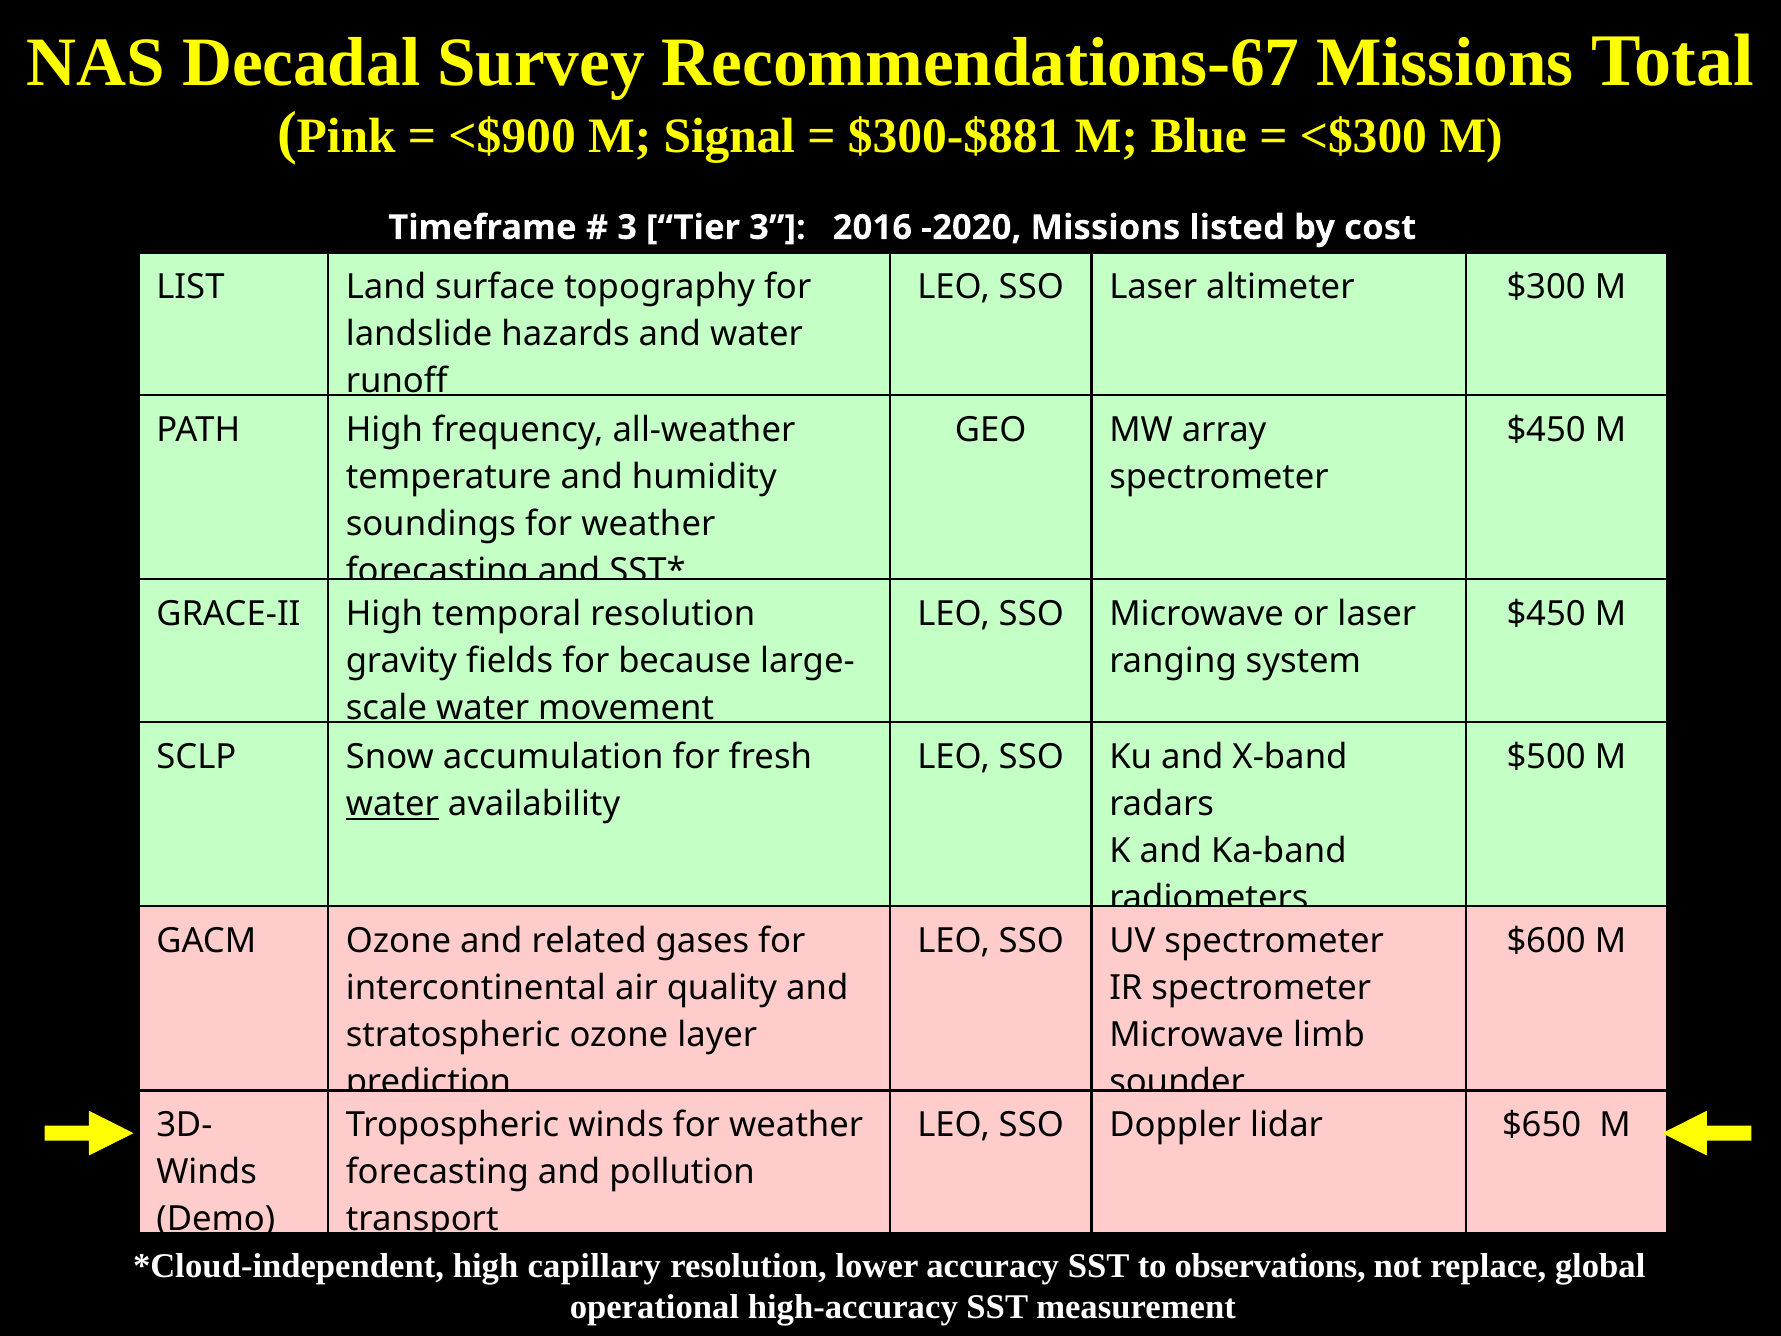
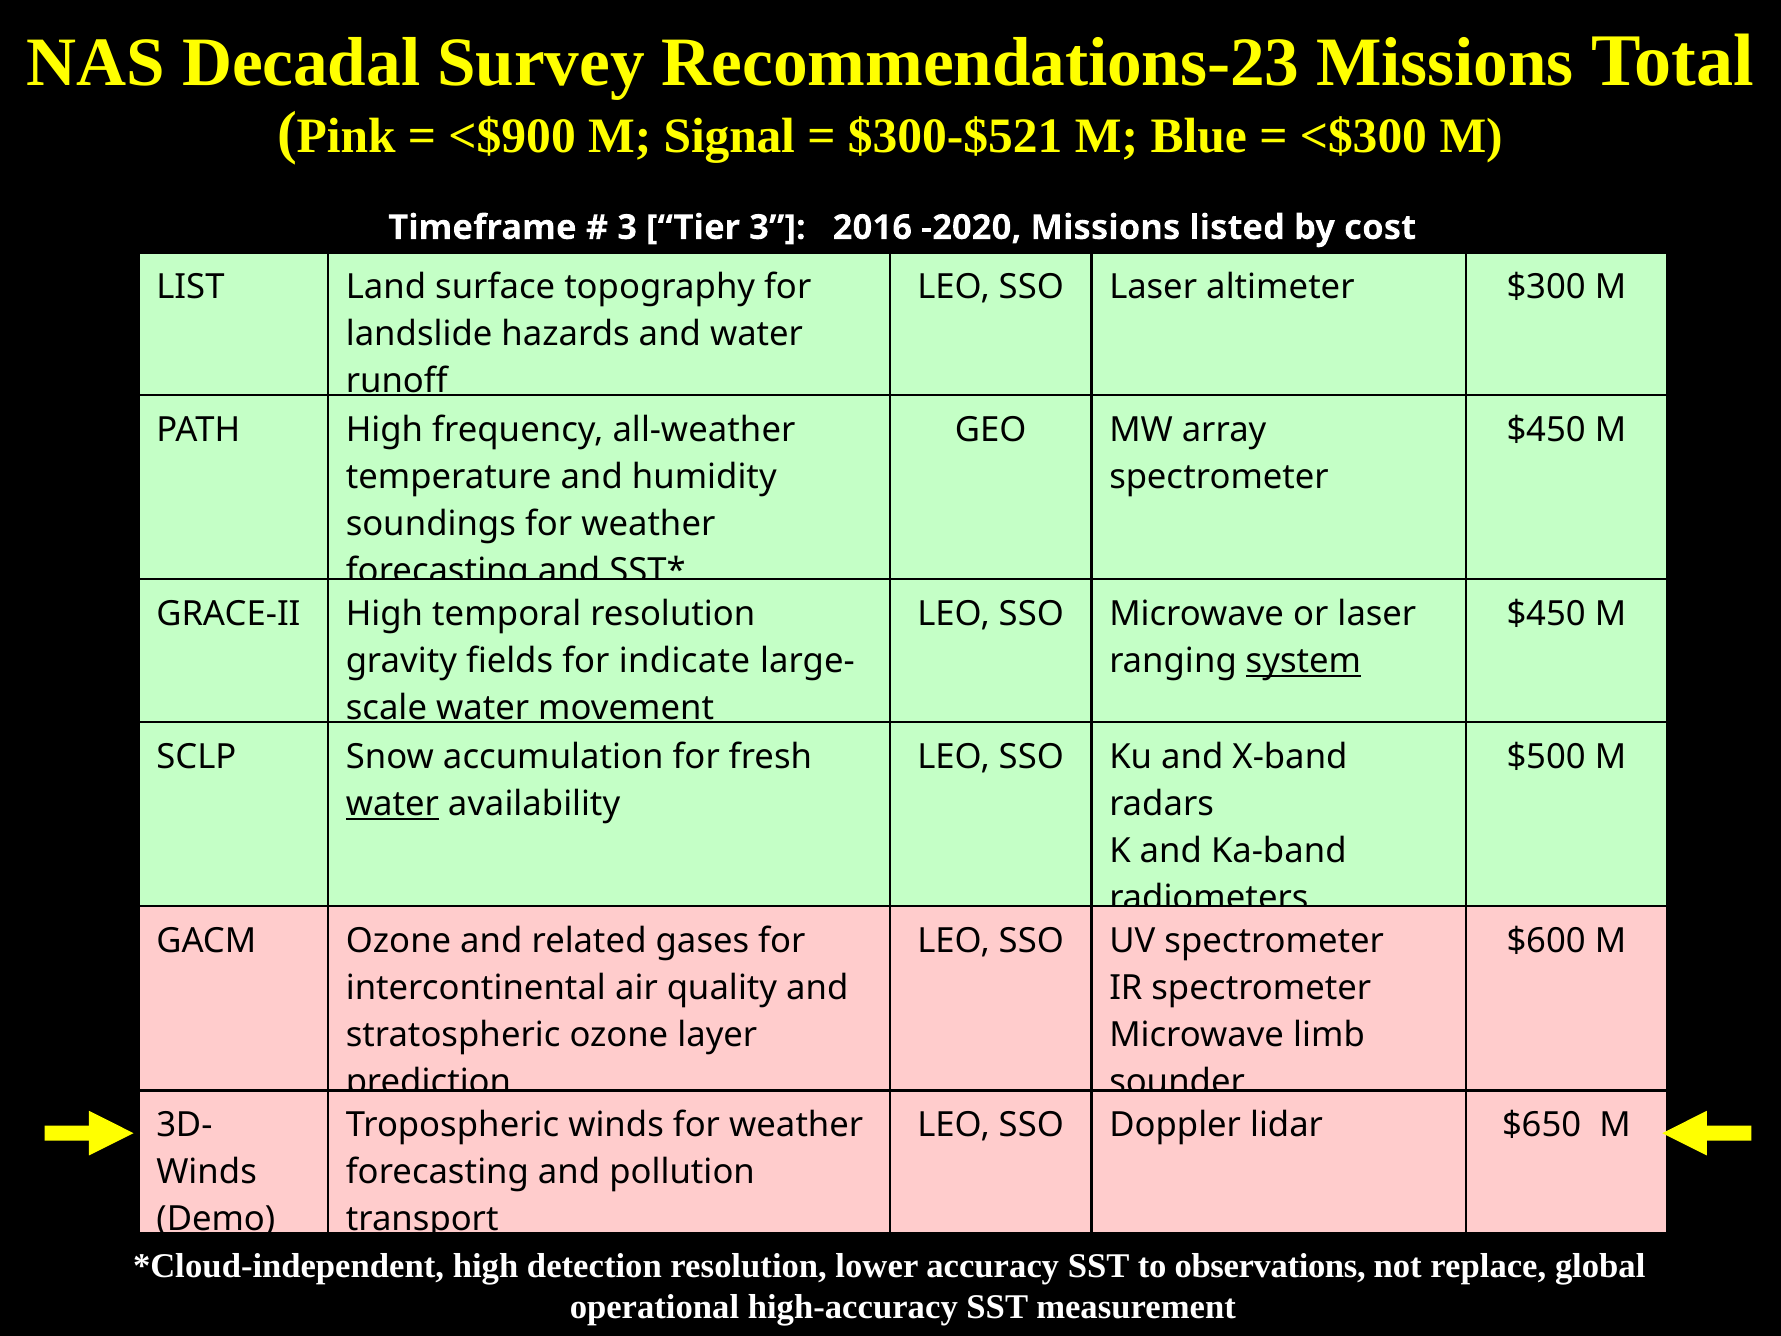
Recommendations-67: Recommendations-67 -> Recommendations-23
$300-$881: $300-$881 -> $300-$521
because: because -> indicate
system underline: none -> present
capillary: capillary -> detection
